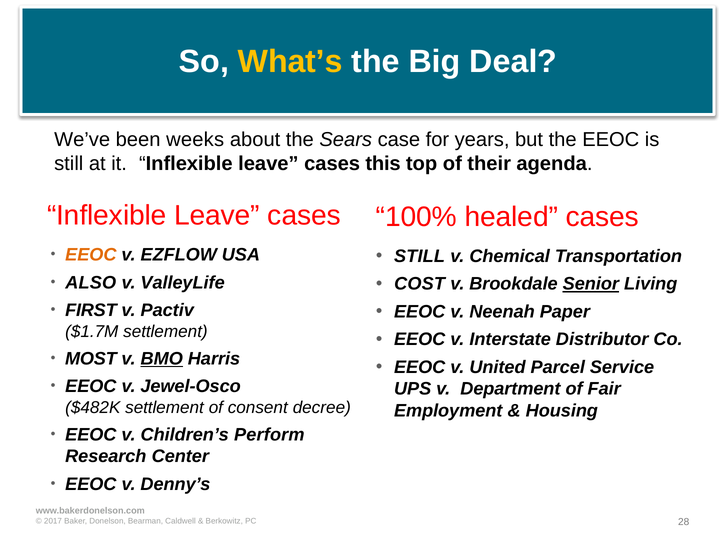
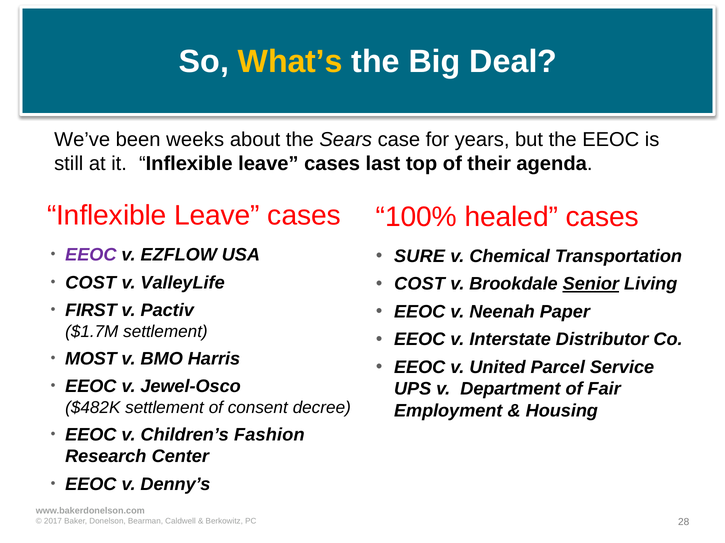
this: this -> last
STILL at (420, 257): STILL -> SURE
EEOC at (91, 255) colour: orange -> purple
ALSO at (91, 283): ALSO -> COST
BMO underline: present -> none
Perform: Perform -> Fashion
